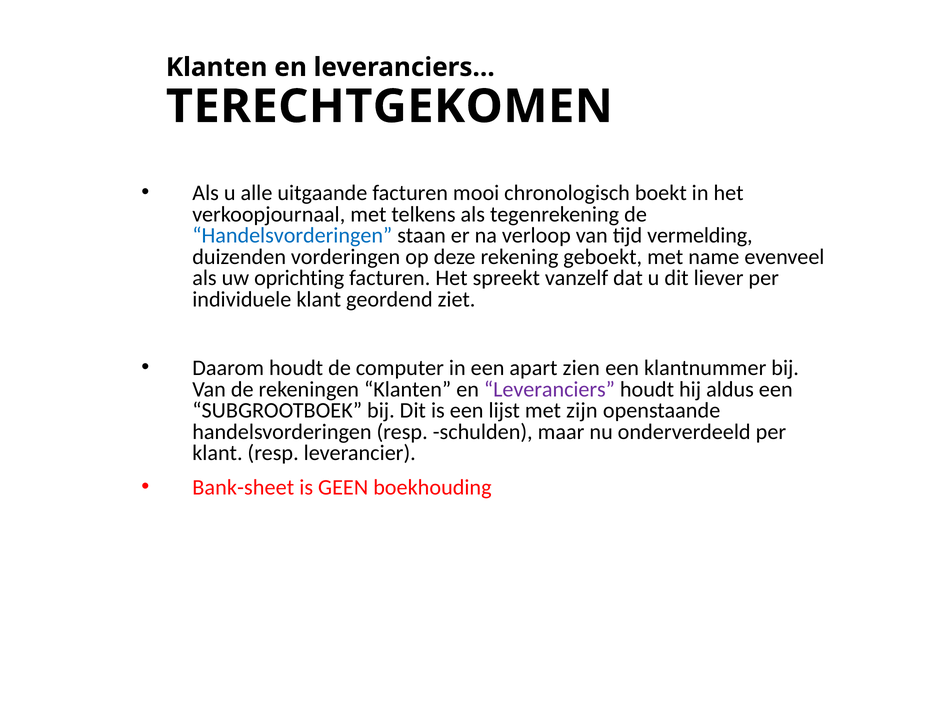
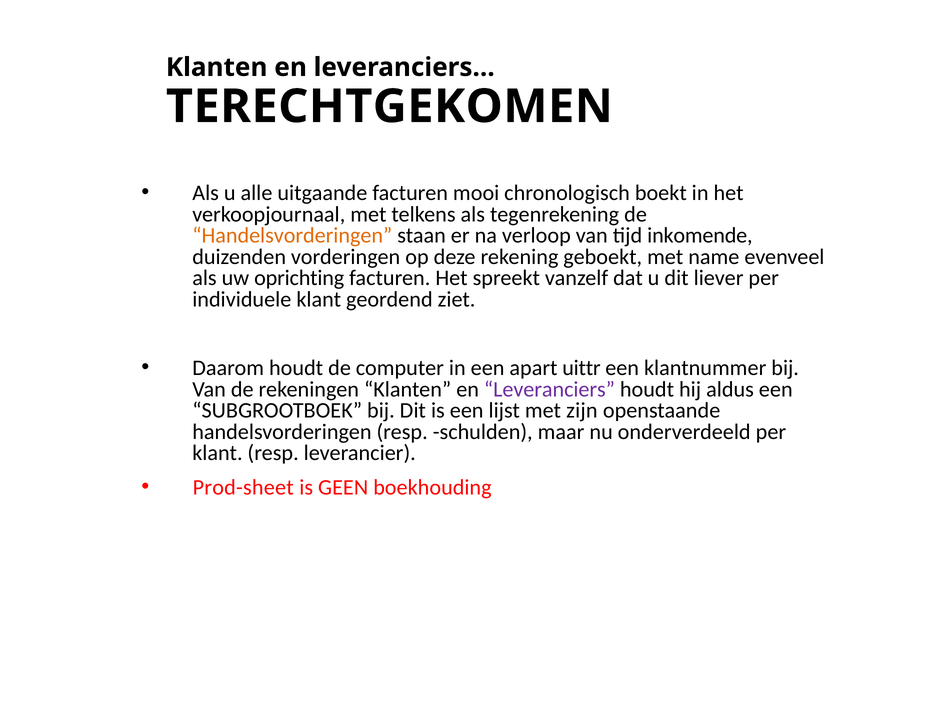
Handelsvorderingen at (292, 236) colour: blue -> orange
vermelding: vermelding -> inkomende
zien: zien -> uittr
Bank-sheet: Bank-sheet -> Prod-sheet
